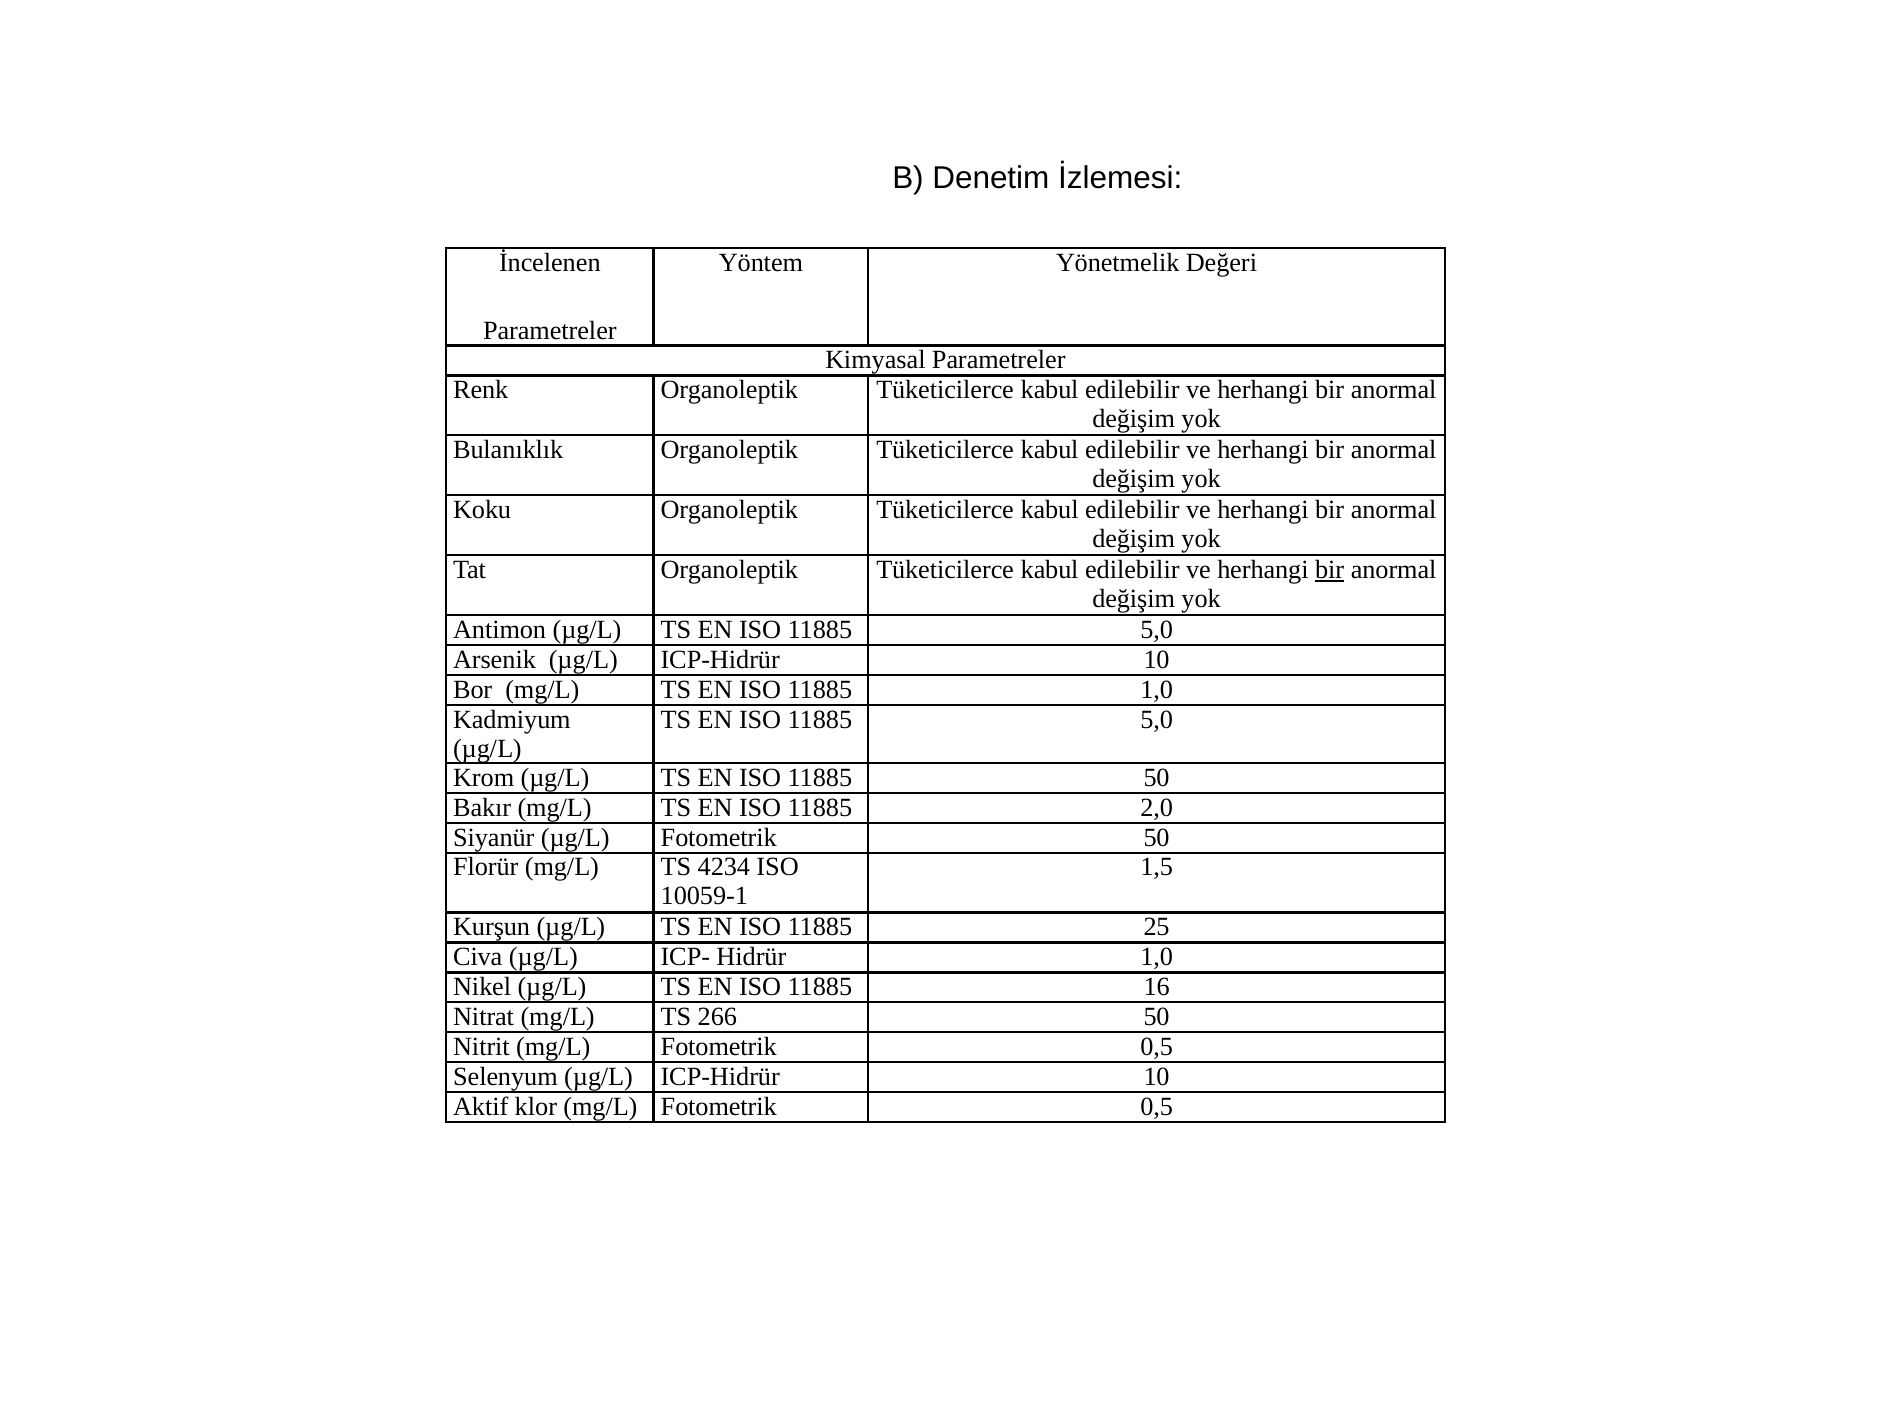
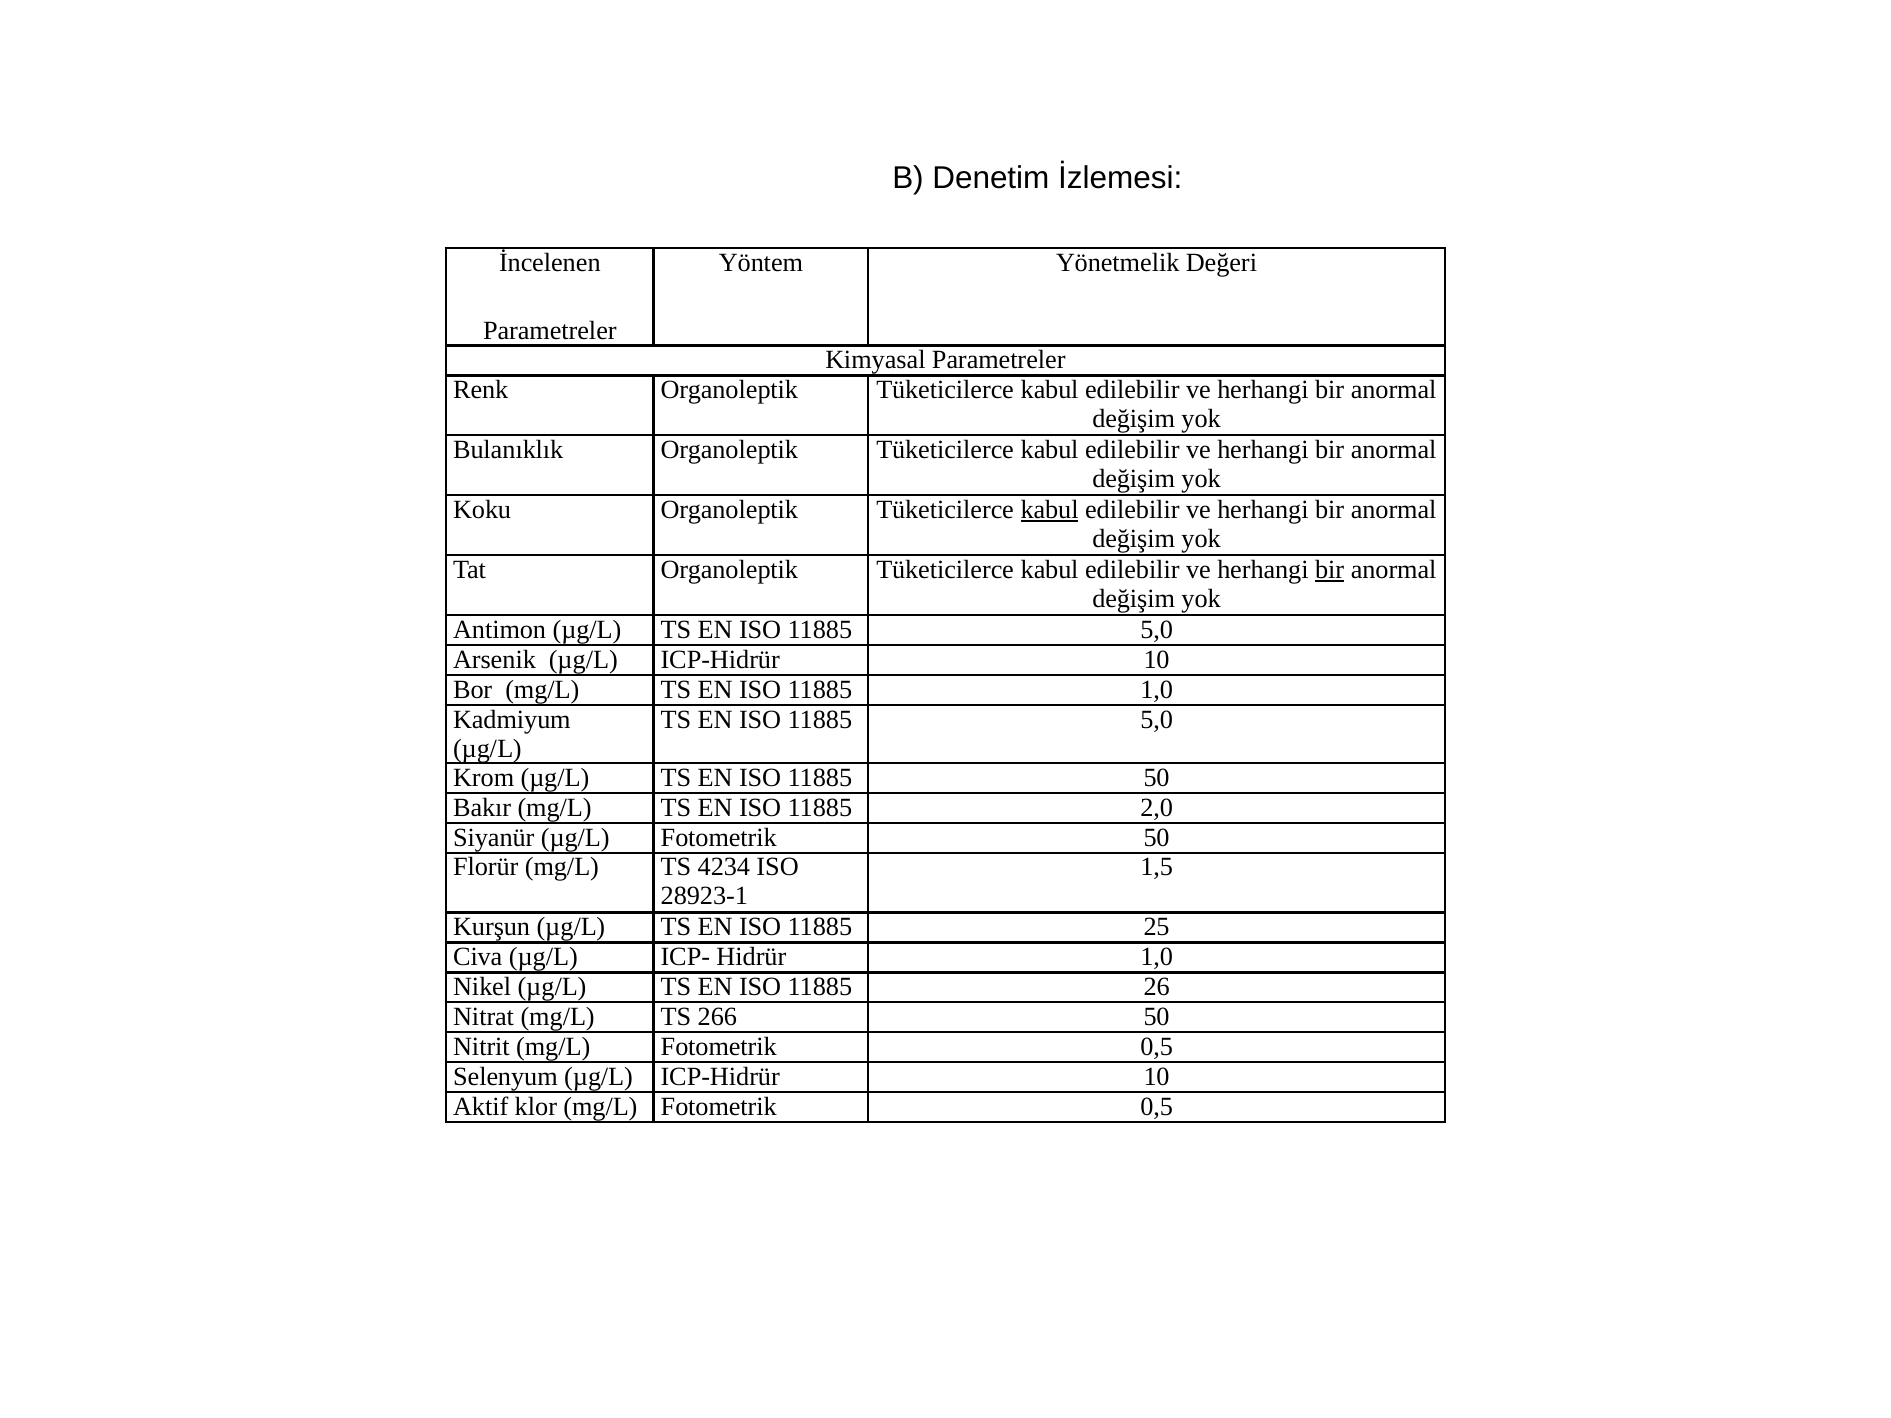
kabul at (1050, 510) underline: none -> present
10059-1: 10059-1 -> 28923-1
16: 16 -> 26
